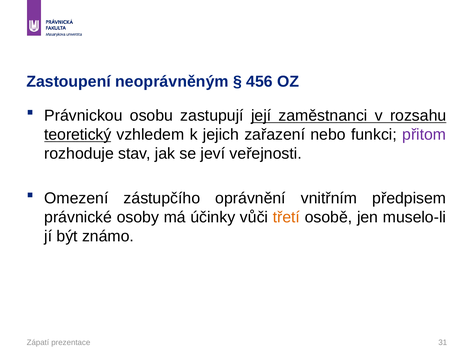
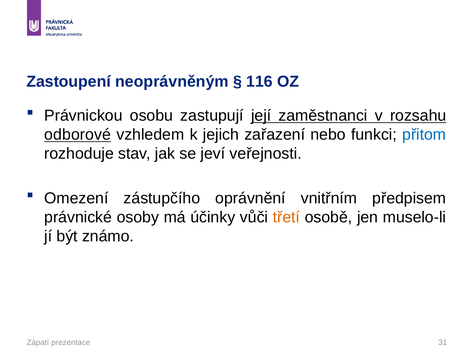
456: 456 -> 116
teoretický: teoretický -> odborové
přitom colour: purple -> blue
